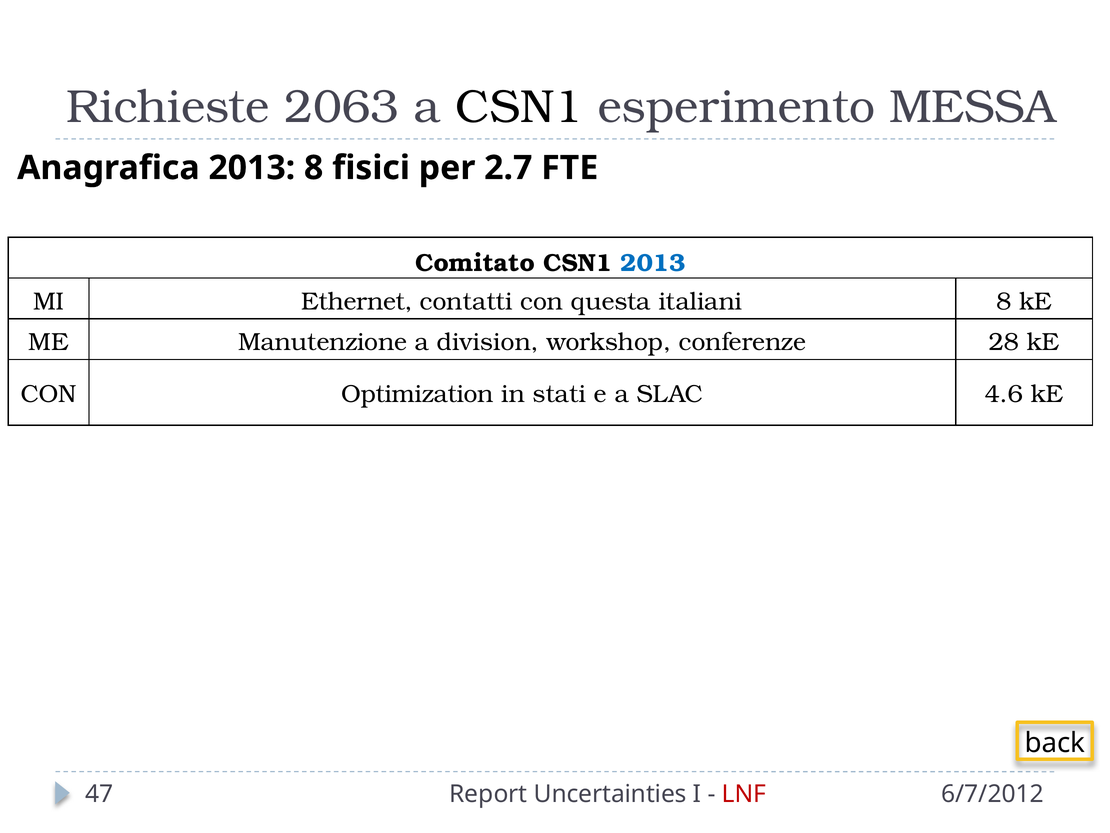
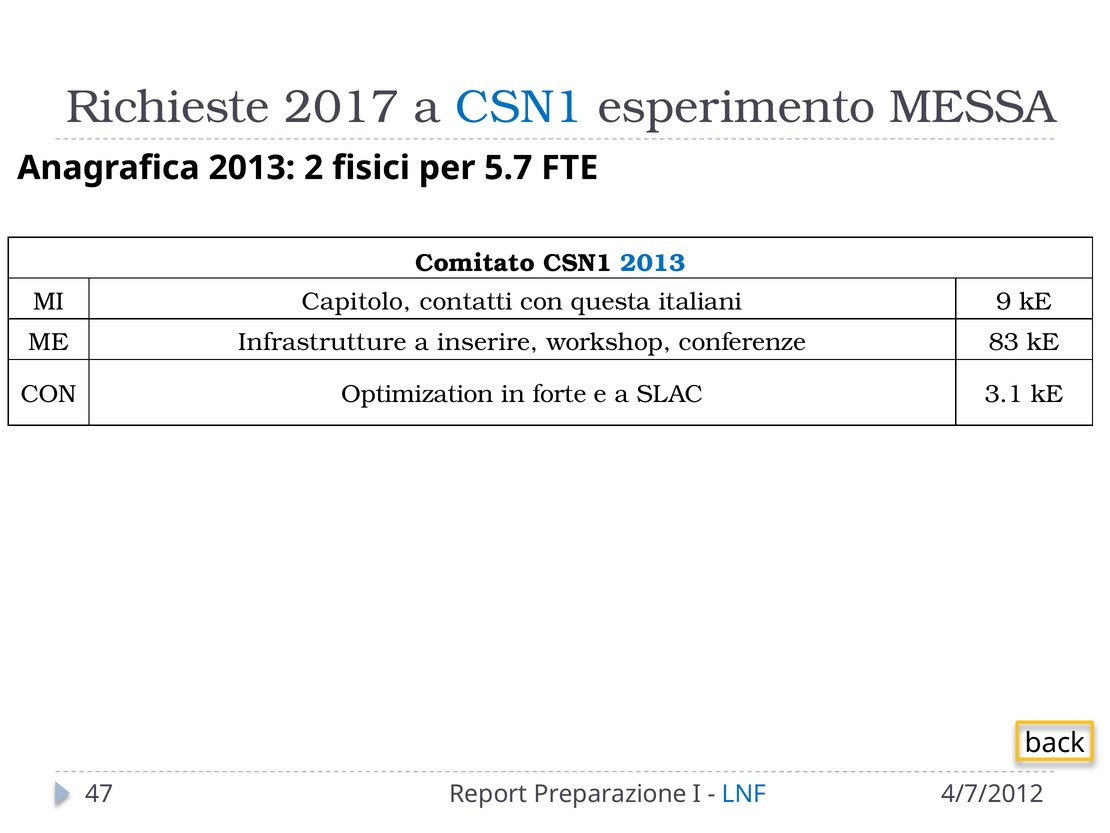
2063: 2063 -> 2017
CSN1 at (519, 107) colour: black -> blue
2013 8: 8 -> 2
2.7: 2.7 -> 5.7
Ethernet: Ethernet -> Capitolo
italiani 8: 8 -> 9
Manutenzione: Manutenzione -> Infrastrutture
division: division -> inserire
28: 28 -> 83
stati: stati -> forte
4.6: 4.6 -> 3.1
Uncertainties: Uncertainties -> Preparazione
LNF colour: red -> blue
6/7/2012: 6/7/2012 -> 4/7/2012
